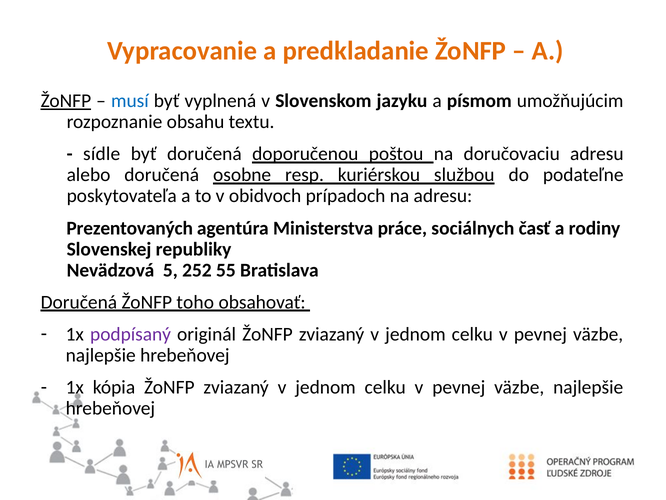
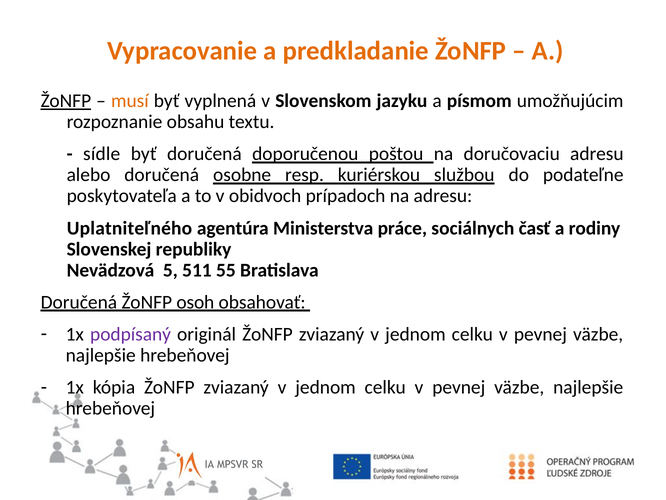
musí colour: blue -> orange
Prezentovaných: Prezentovaných -> Uplatniteľného
252: 252 -> 511
toho: toho -> osoh
